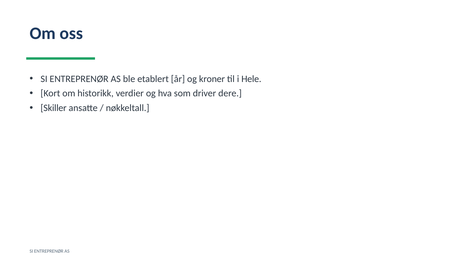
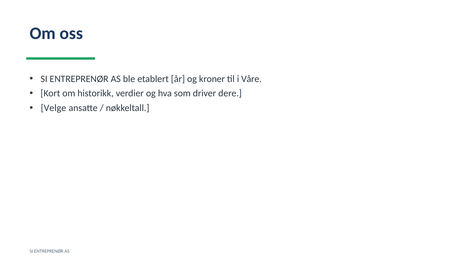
Hele: Hele -> Våre
Skiller: Skiller -> Velge
